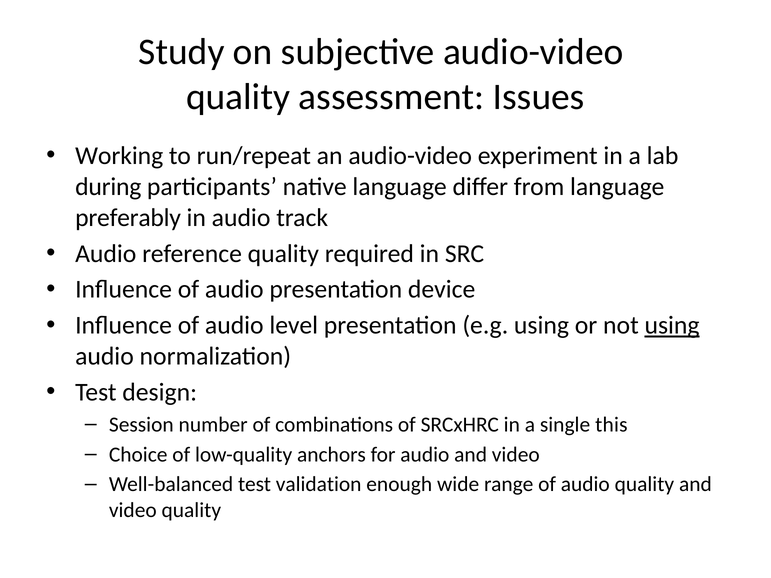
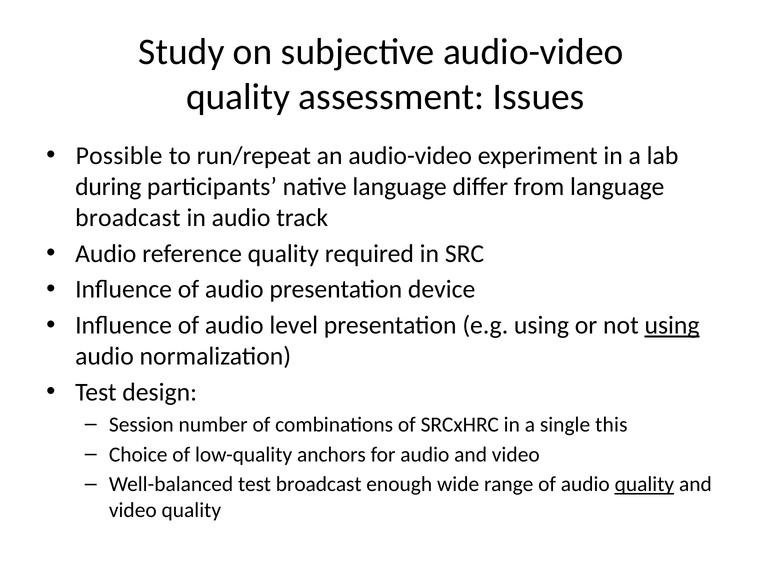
Working: Working -> Possible
preferably at (128, 218): preferably -> broadcast
test validation: validation -> broadcast
quality at (644, 485) underline: none -> present
